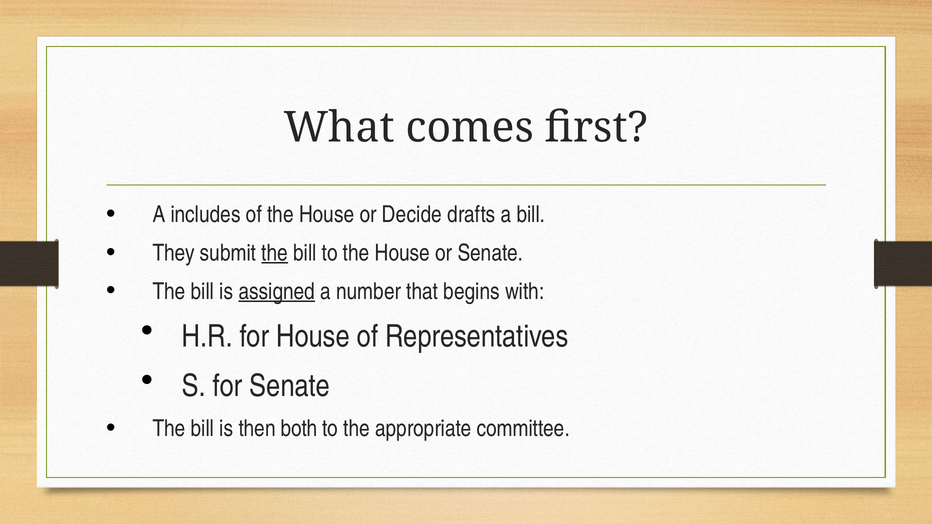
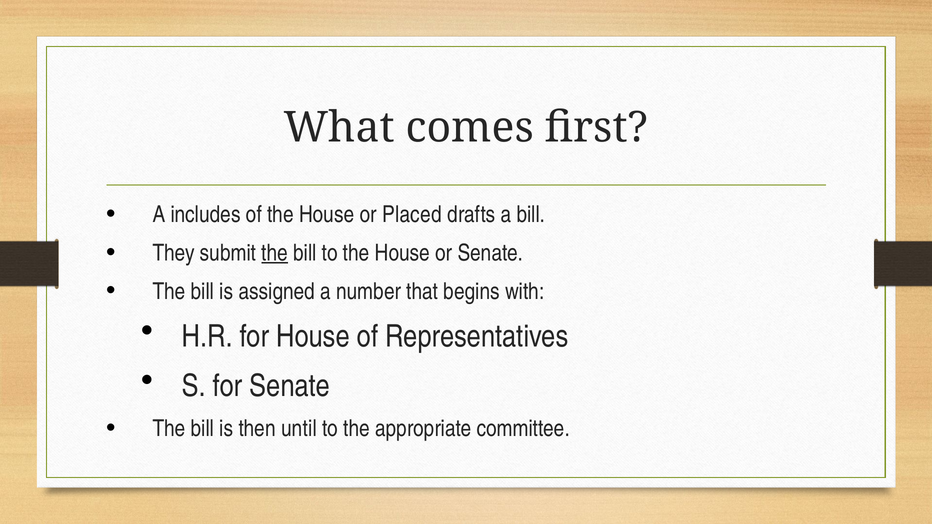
Decide: Decide -> Placed
assigned underline: present -> none
both: both -> until
